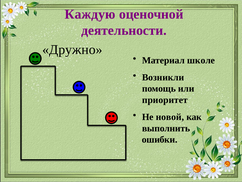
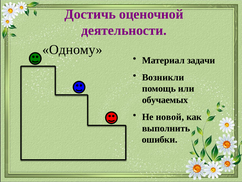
Каждую: Каждую -> Достичь
Дружно: Дружно -> Одному
школе: школе -> задачи
приоритет: приоритет -> обучаемых
